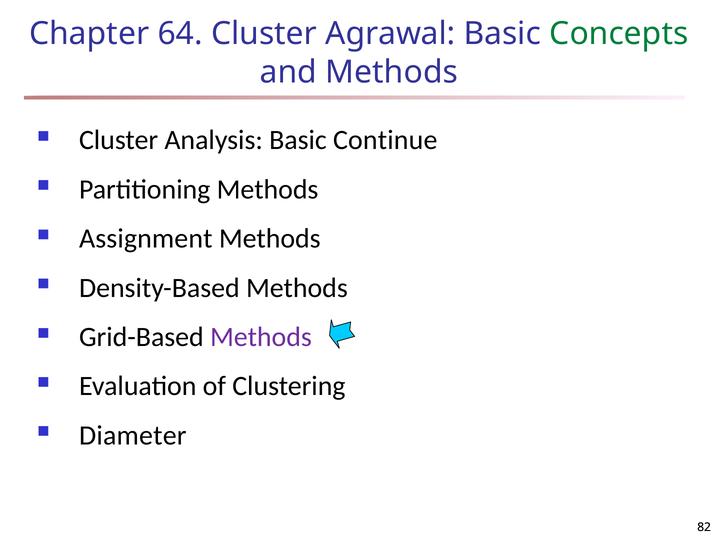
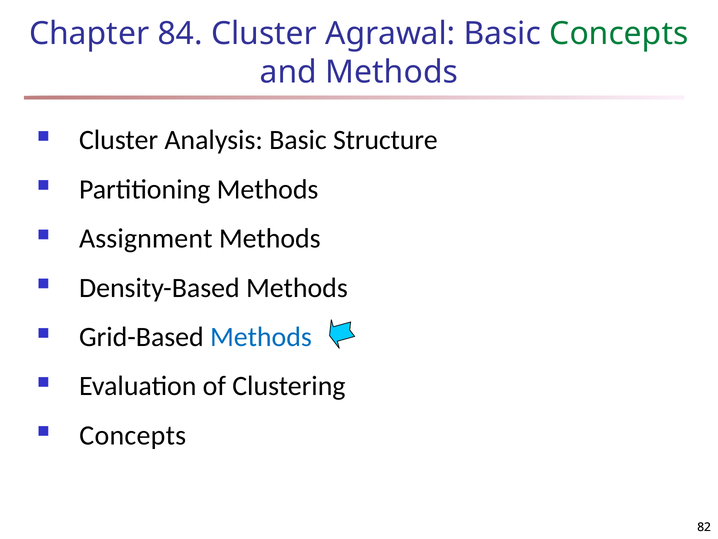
64: 64 -> 84
Continue: Continue -> Structure
Methods at (261, 337) colour: purple -> blue
Diameter at (133, 435): Diameter -> Concepts
